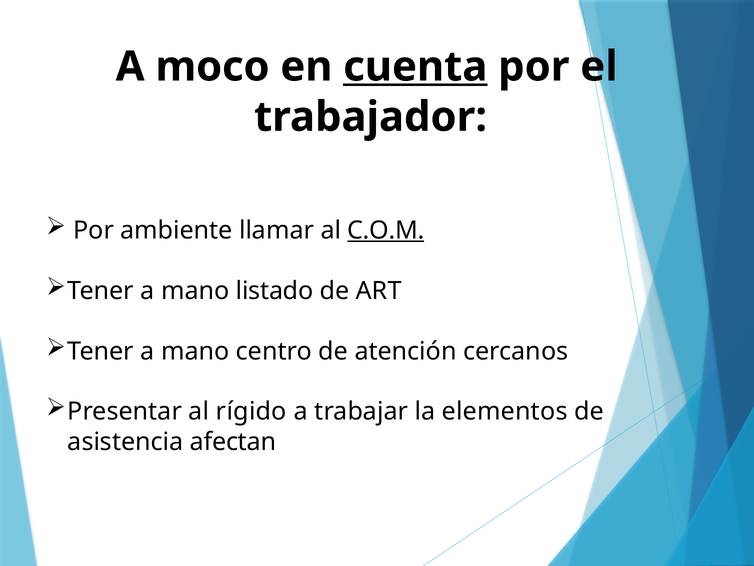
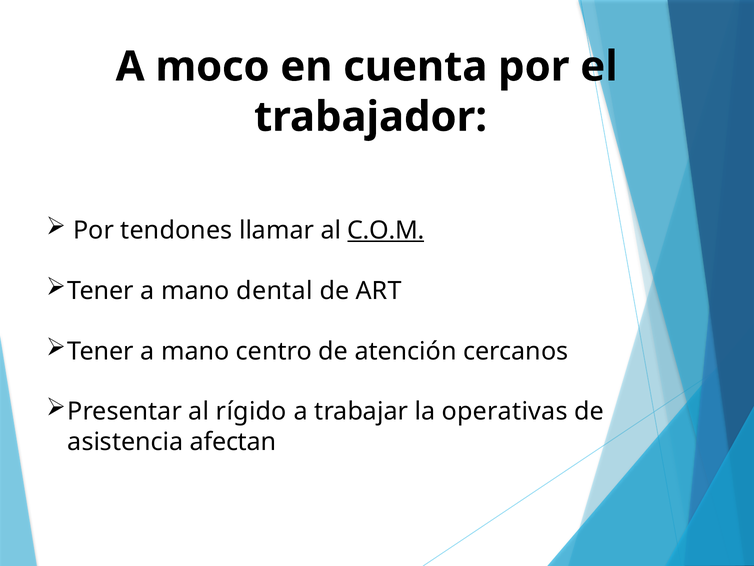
cuenta underline: present -> none
ambiente: ambiente -> tendones
listado: listado -> dental
elementos: elementos -> operativas
